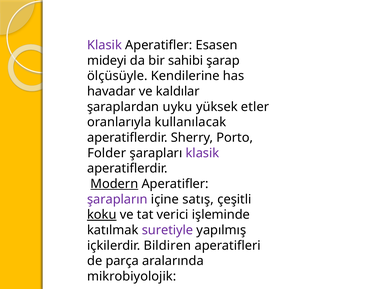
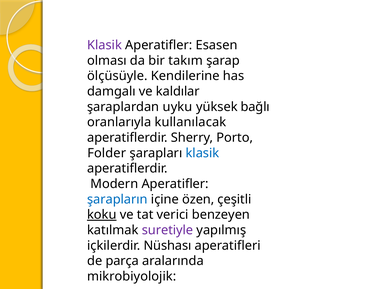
mideyi: mideyi -> olması
sahibi: sahibi -> takım
havadar: havadar -> damgalı
etler: etler -> bağlı
klasik at (202, 153) colour: purple -> blue
Modern underline: present -> none
şarapların colour: purple -> blue
satış: satış -> özen
işleminde: işleminde -> benzeyen
Bildiren: Bildiren -> Nüshası
